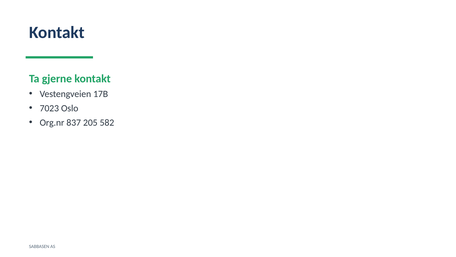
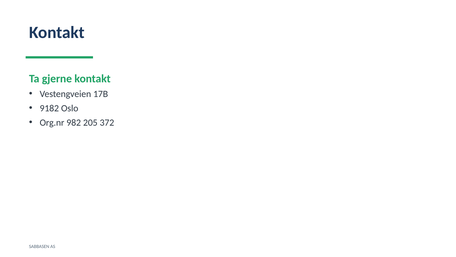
7023: 7023 -> 9182
837: 837 -> 982
582: 582 -> 372
